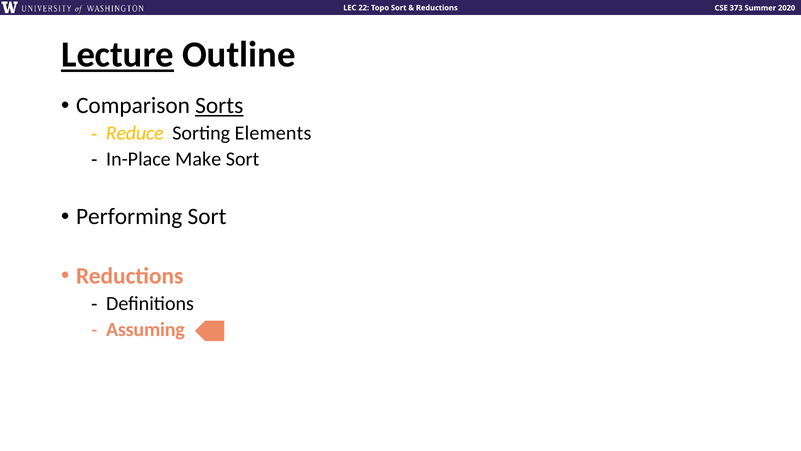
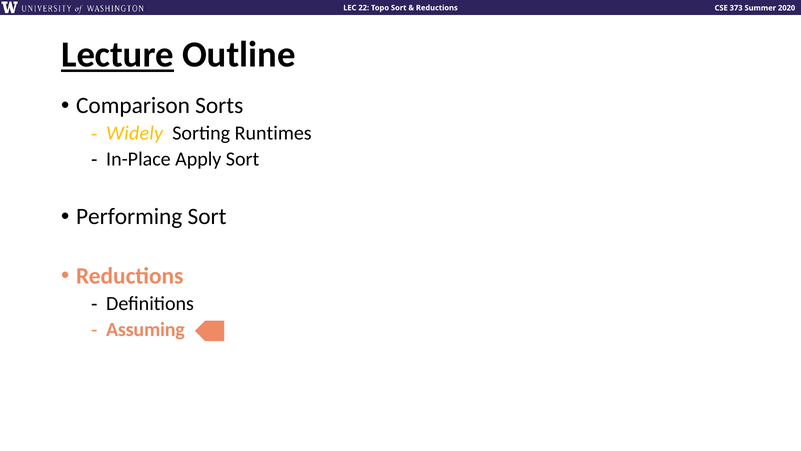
Sorts underline: present -> none
Reduce: Reduce -> Widely
Elements: Elements -> Runtimes
Make: Make -> Apply
